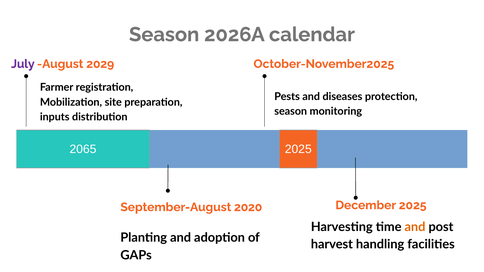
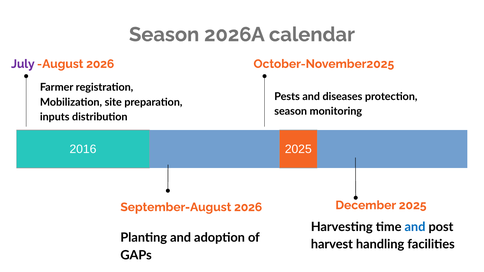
August 2029: 2029 -> 2026
2065: 2065 -> 2016
September-August 2020: 2020 -> 2026
and at (415, 227) colour: orange -> blue
